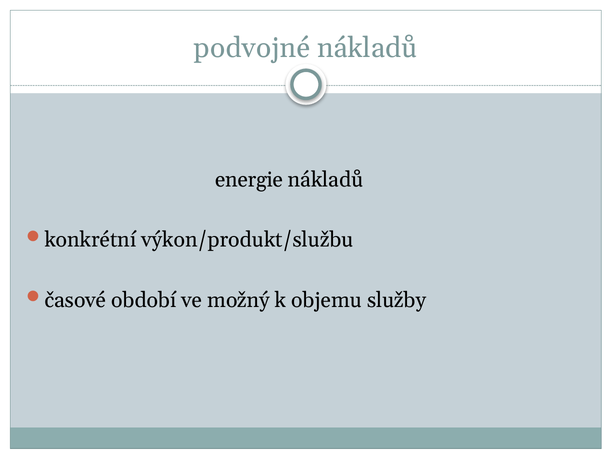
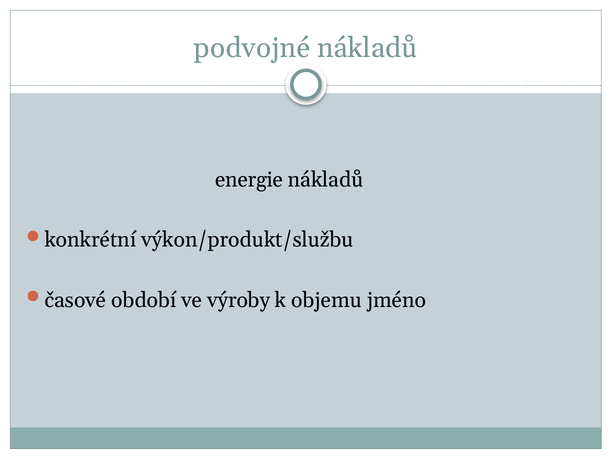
možný: možný -> výroby
služby: služby -> jméno
